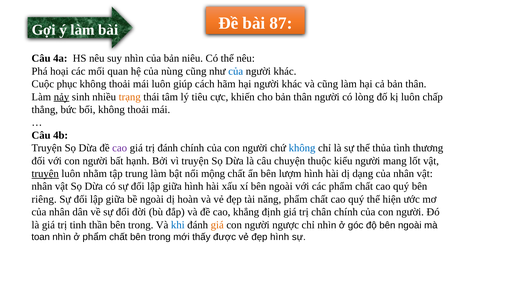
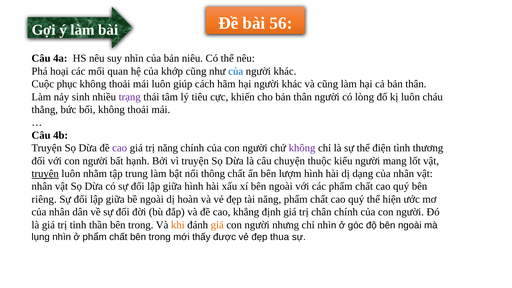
87: 87 -> 56
nùng: nùng -> khớp
nảy underline: present -> none
trạng colour: orange -> purple
chấp: chấp -> cháu
trị đánh: đánh -> năng
không at (302, 148) colour: blue -> purple
thủa: thủa -> điện
mộng: mộng -> thông
khi colour: blue -> orange
ngược: ngược -> nhưng
toan: toan -> lụng
đẹp hình: hình -> thua
